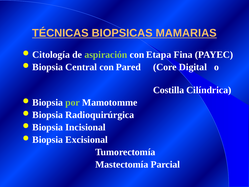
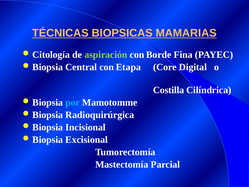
Etapa: Etapa -> Borde
Pared: Pared -> Etapa
por colour: light green -> light blue
